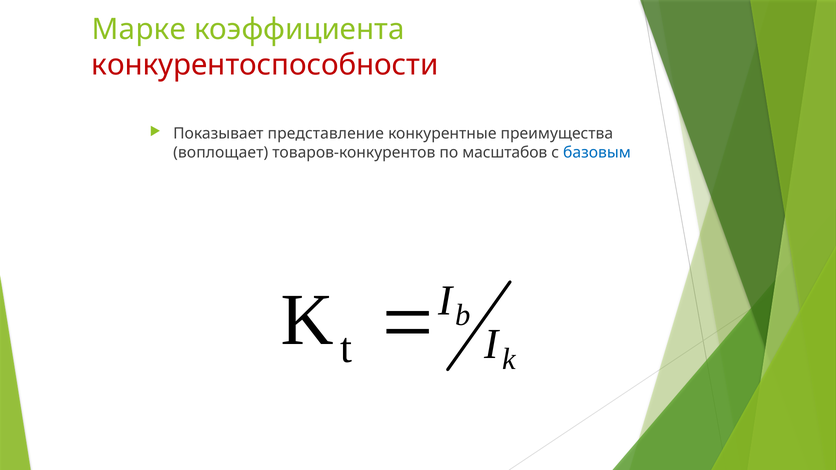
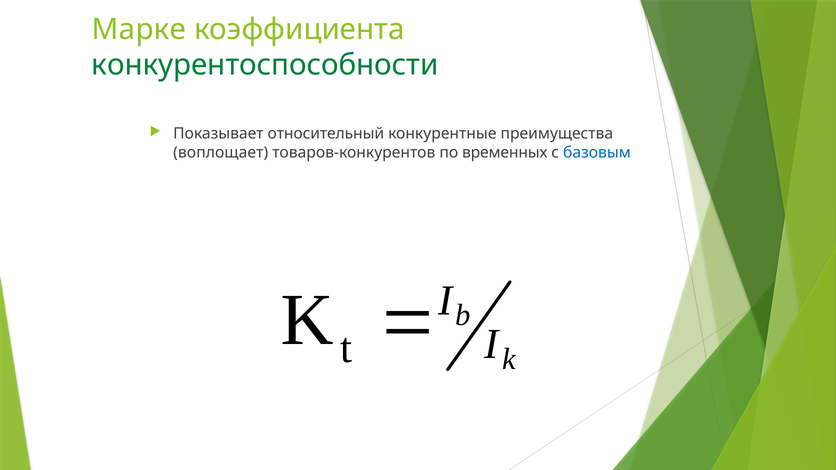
конкурентоспособности colour: red -> green
представление: представление -> относительный
масштабов: масштабов -> временных
